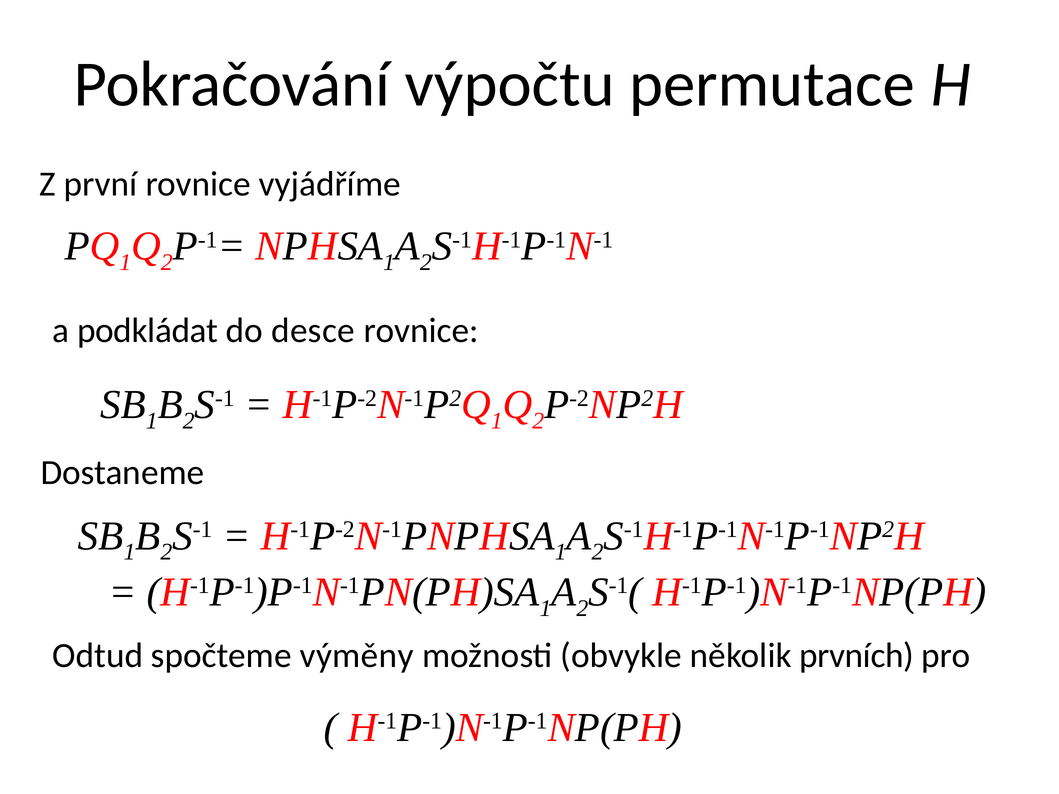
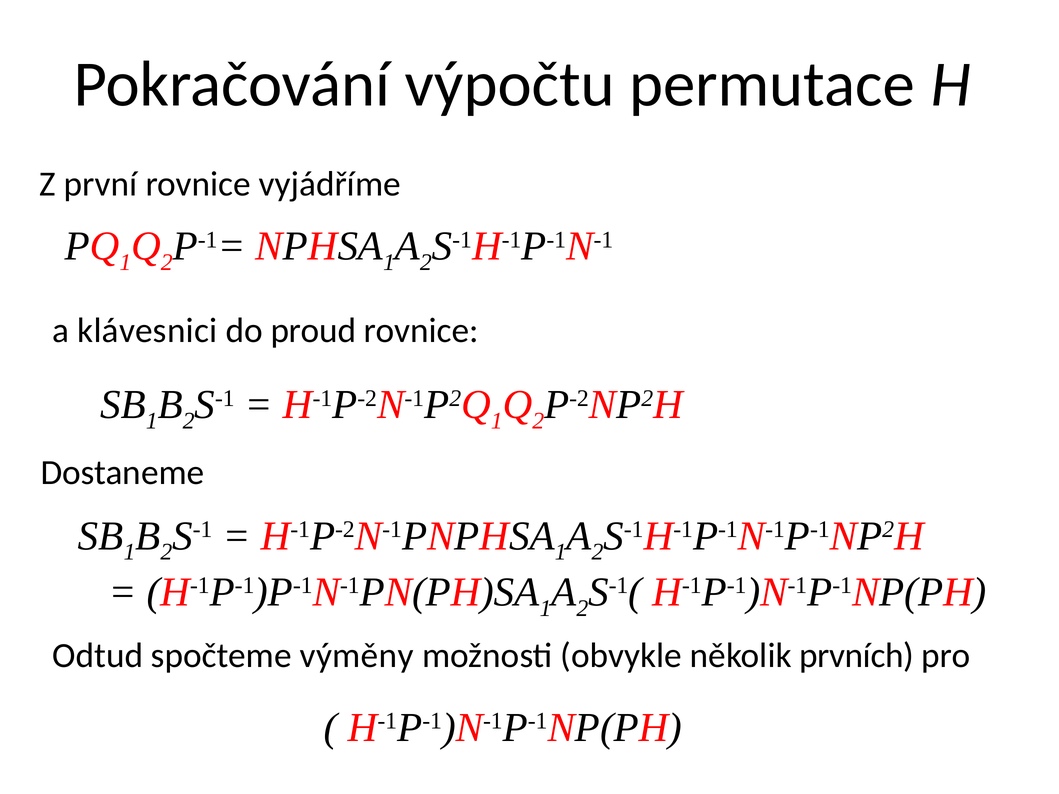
podkládat: podkládat -> klávesnici
desce: desce -> proud
